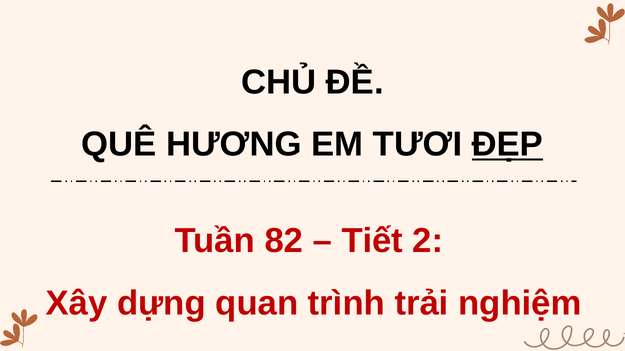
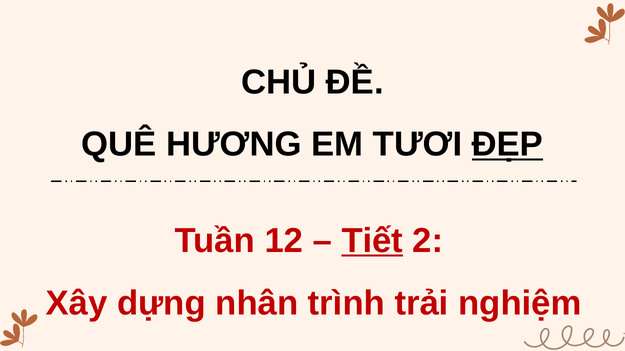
82: 82 -> 12
Tiết underline: none -> present
quan: quan -> nhân
